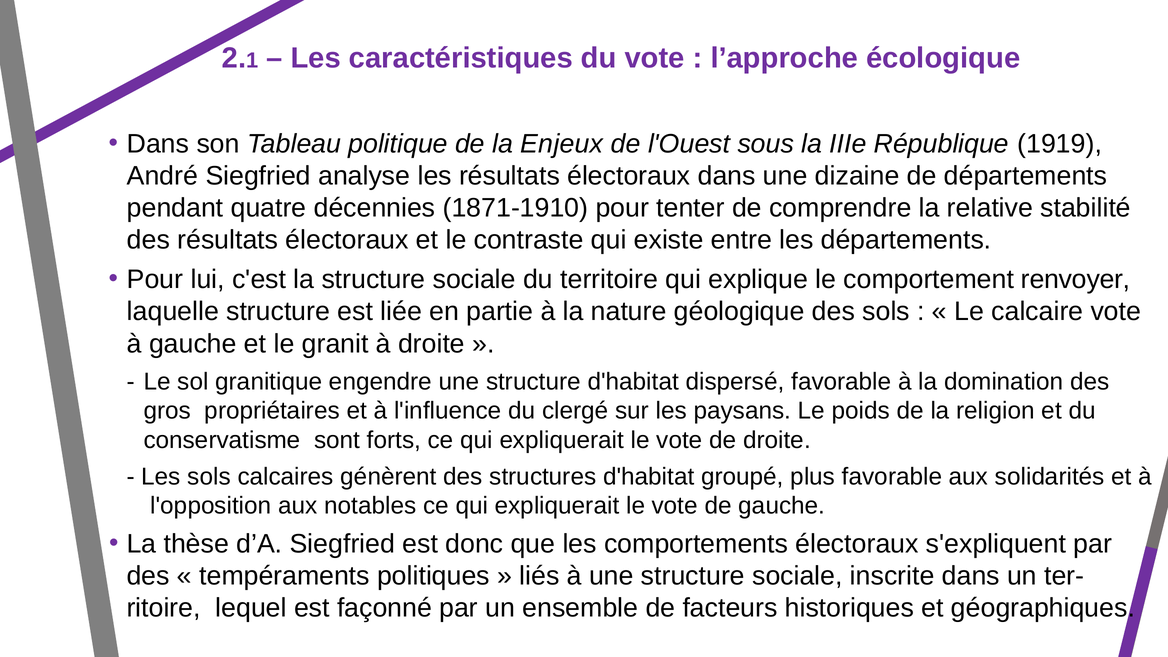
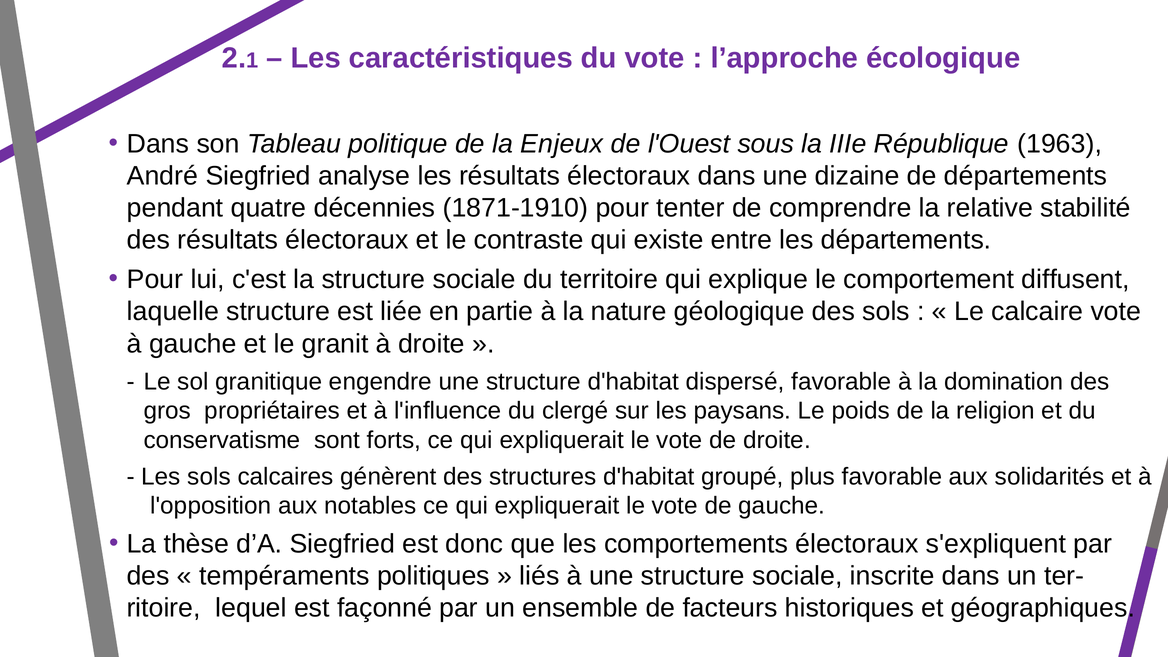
1919: 1919 -> 1963
renvoyer: renvoyer -> diffusent
